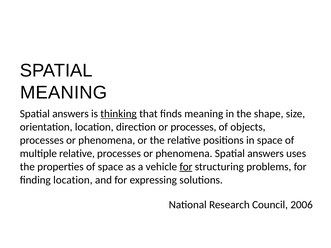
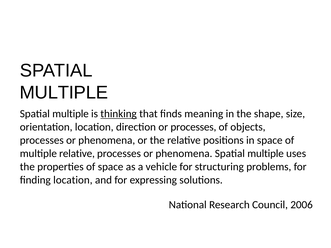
MEANING at (64, 93): MEANING -> MULTIPLE
answers at (71, 114): answers -> multiple
phenomena Spatial answers: answers -> multiple
for at (186, 167) underline: present -> none
